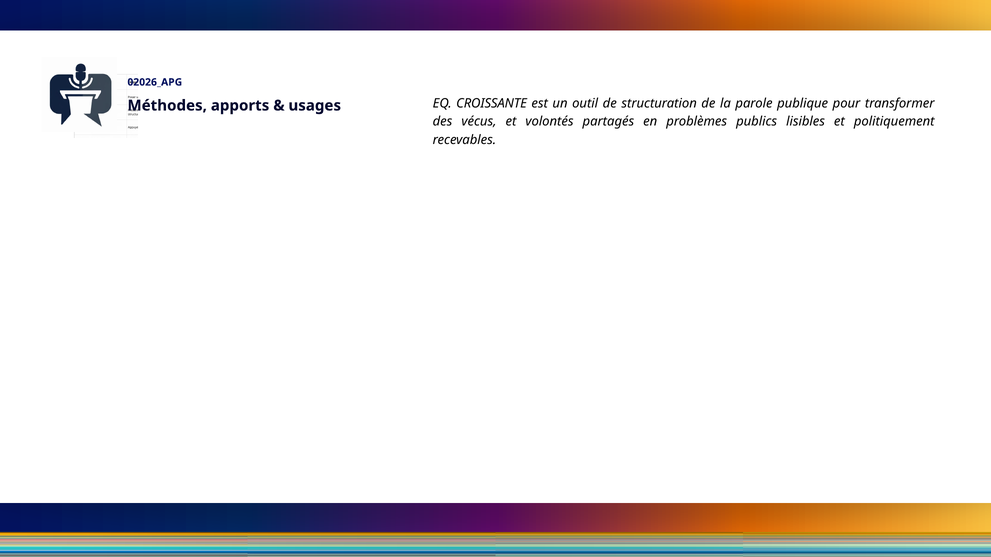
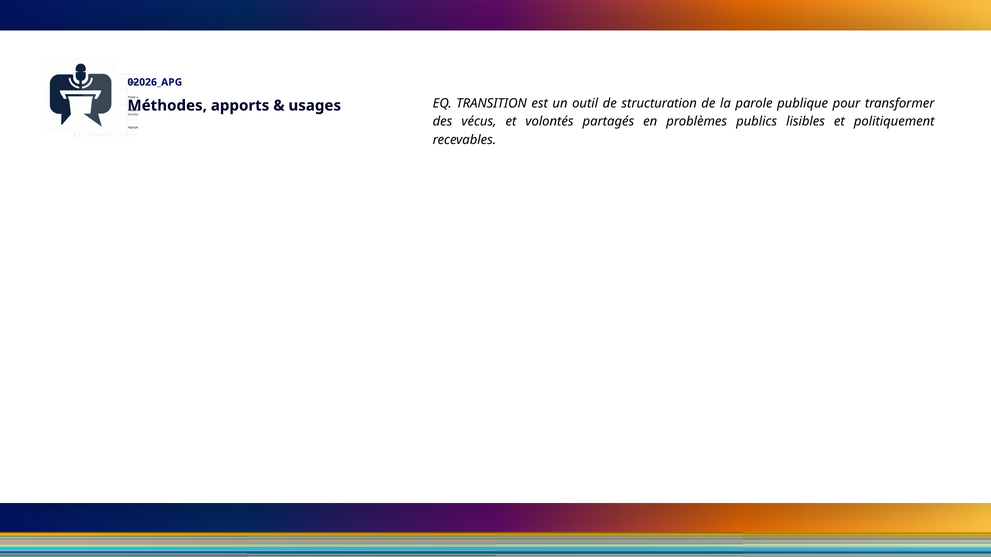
CROISSANTE: CROISSANTE -> TRANSITION
